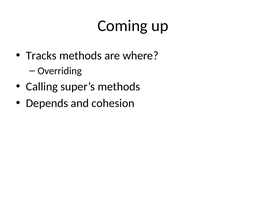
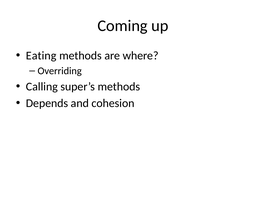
Tracks: Tracks -> Eating
